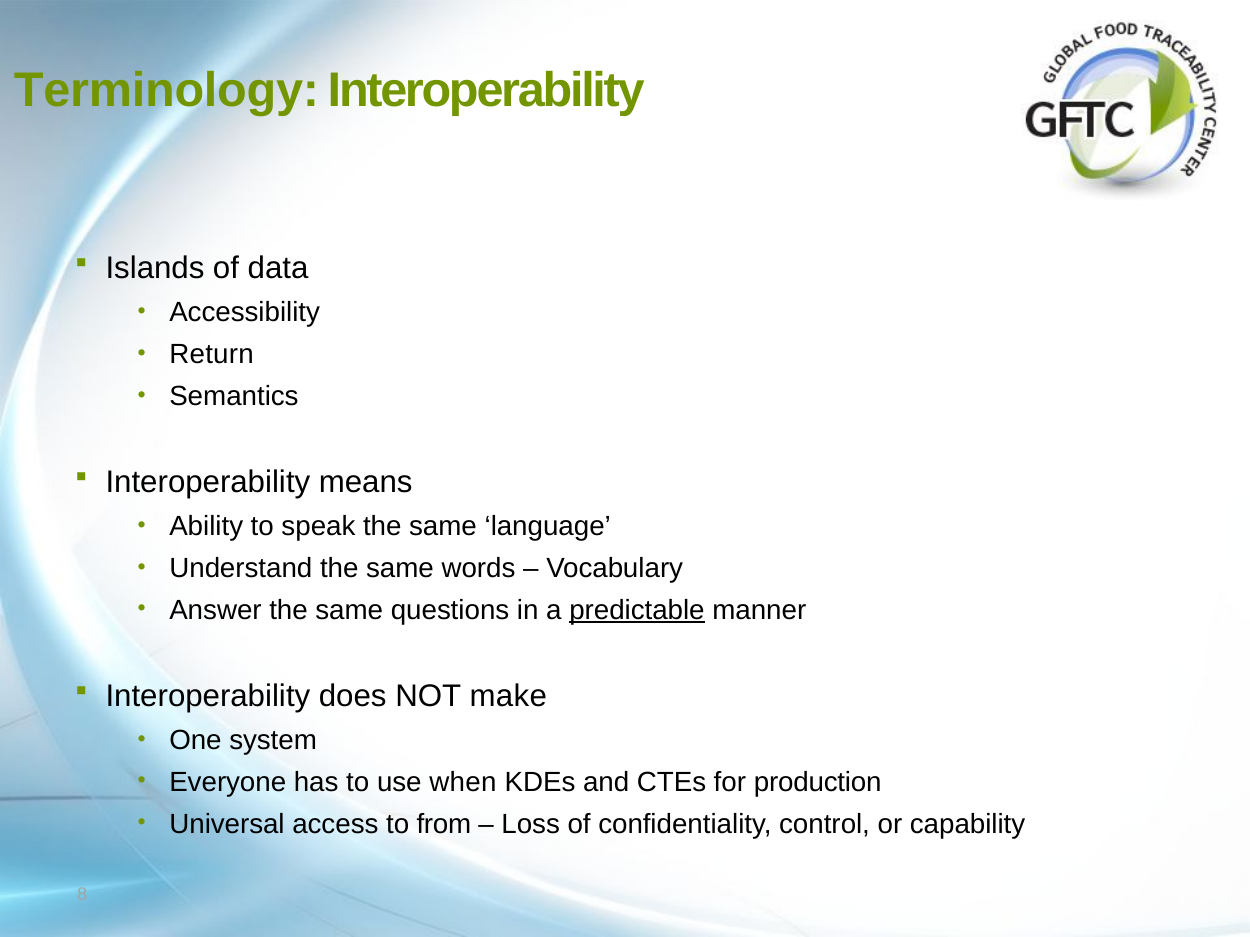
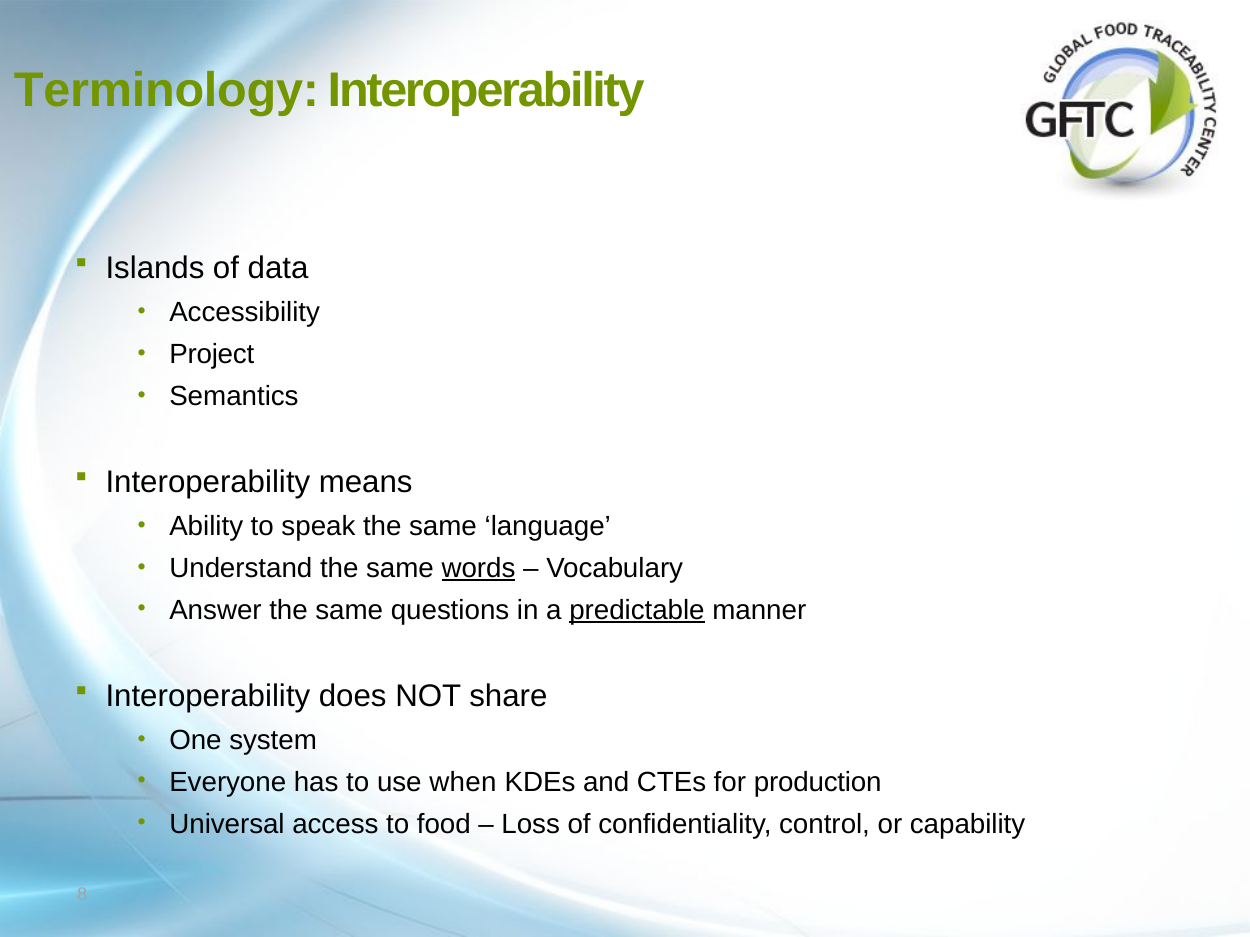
Return: Return -> Project
words underline: none -> present
make: make -> share
from: from -> food
